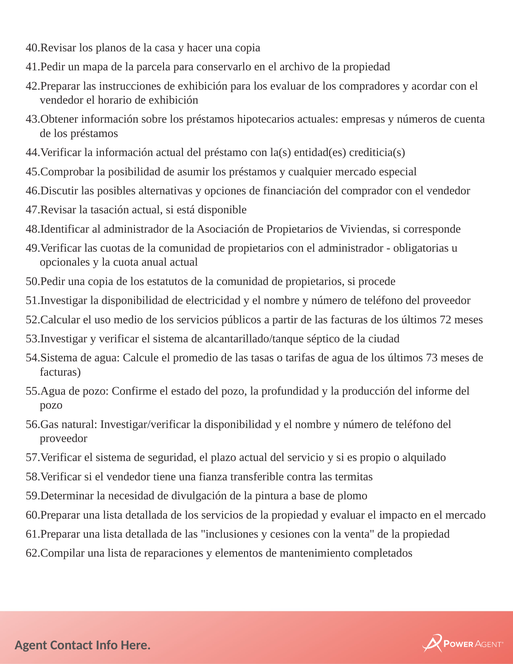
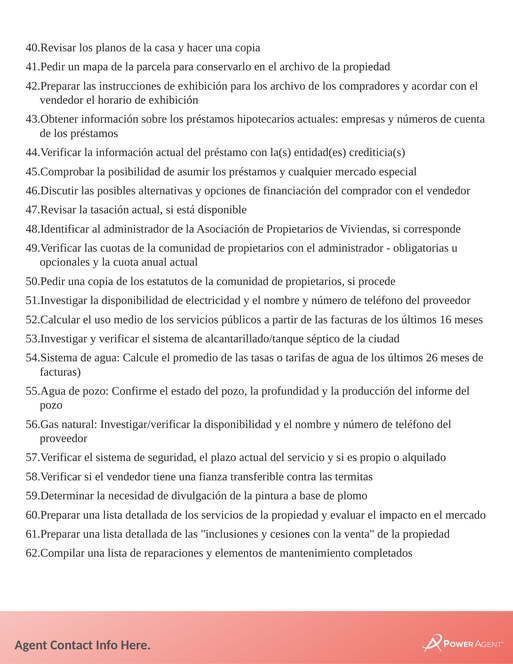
los evaluar: evaluar -> archivo
72: 72 -> 16
73: 73 -> 26
